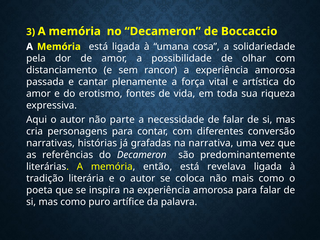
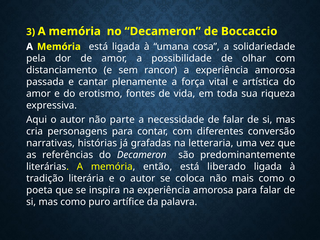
narrativa: narrativa -> letteraria
revelava: revelava -> liberado
